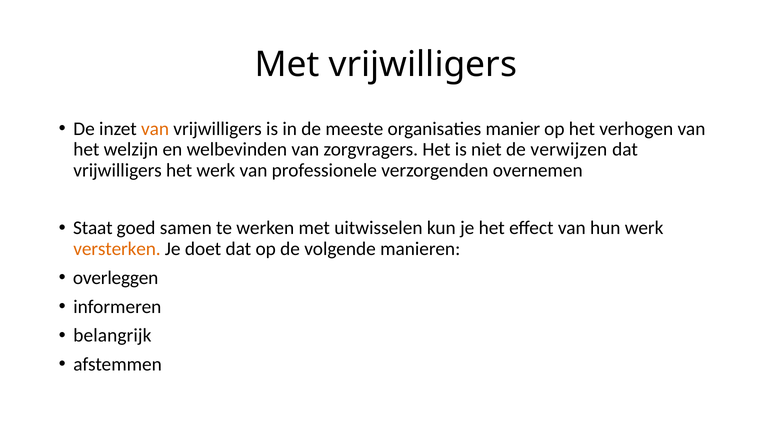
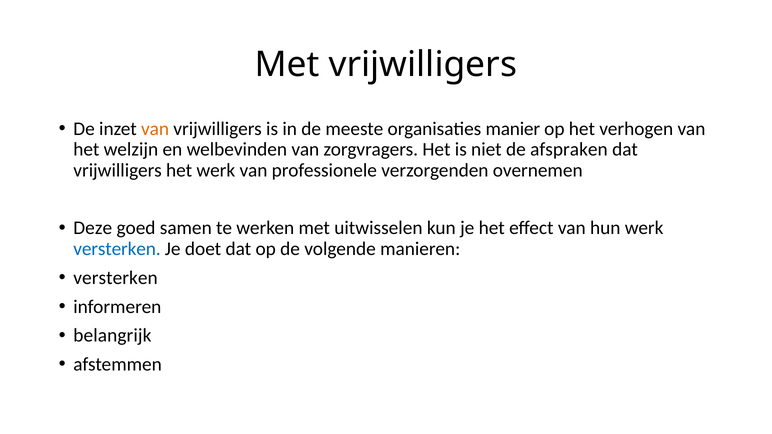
verwijzen: verwijzen -> afspraken
Staat: Staat -> Deze
versterken at (117, 249) colour: orange -> blue
overleggen at (116, 278): overleggen -> versterken
